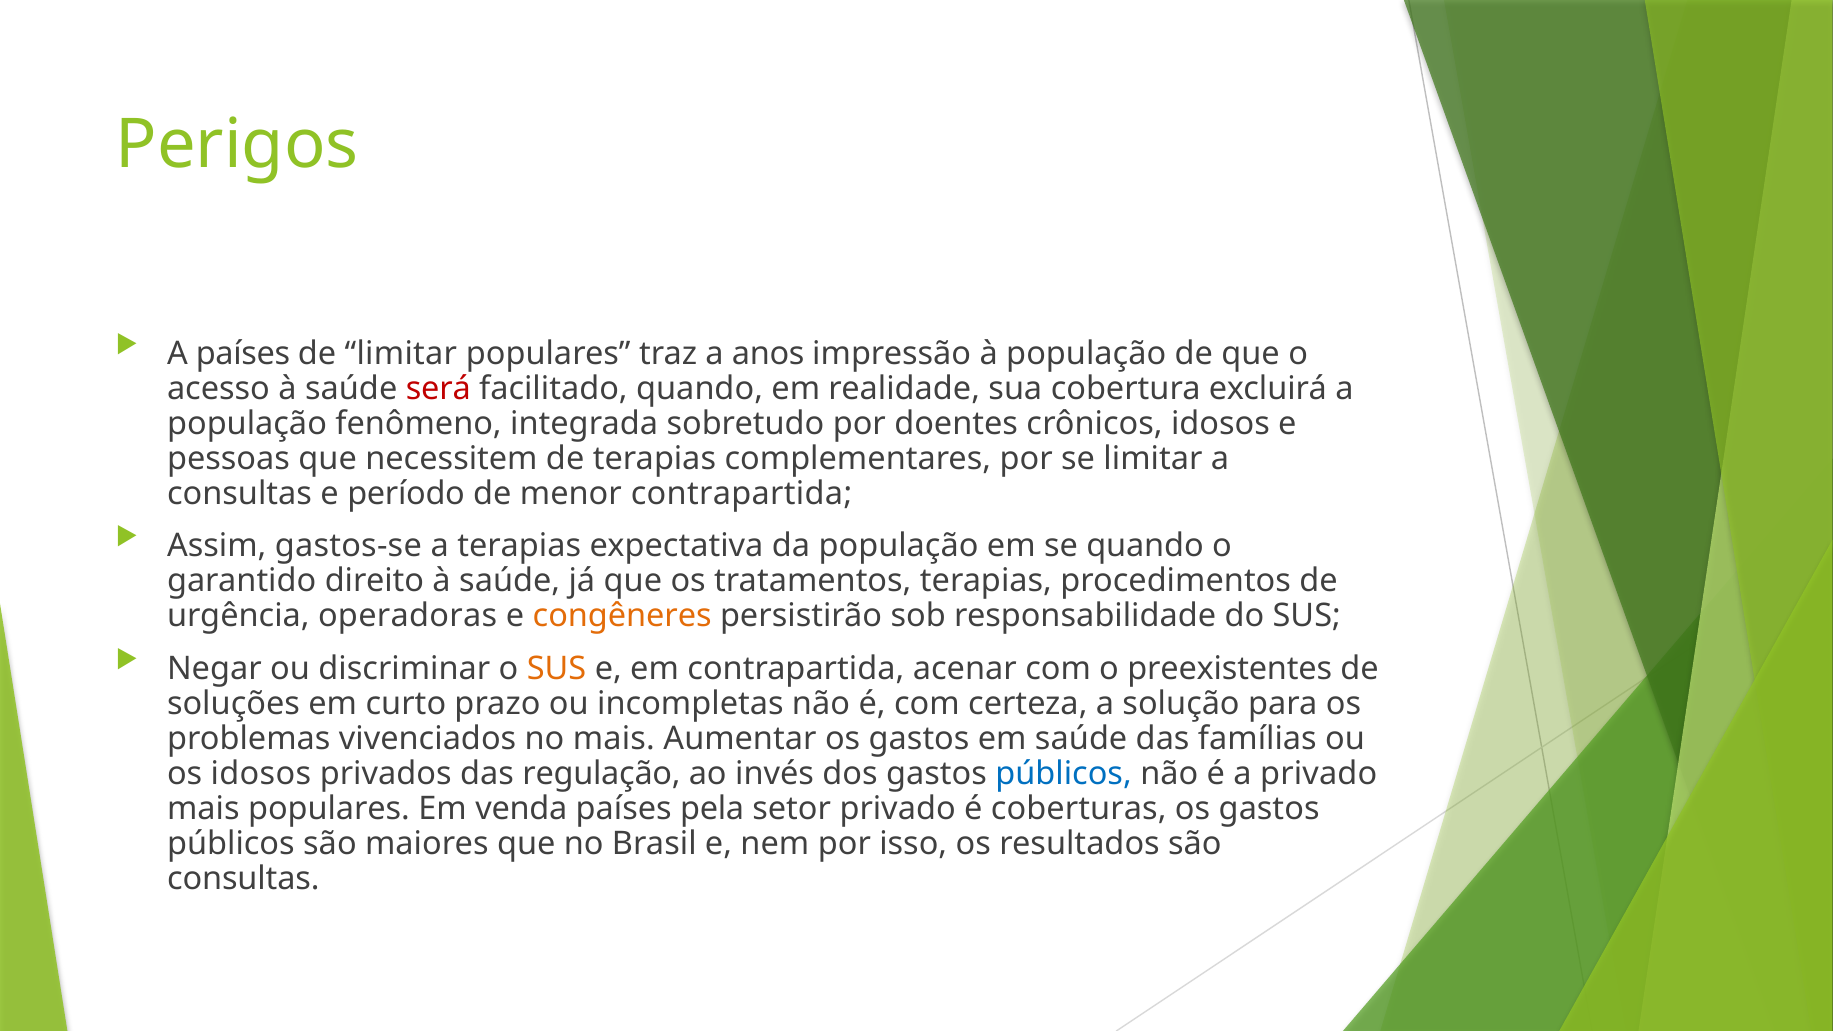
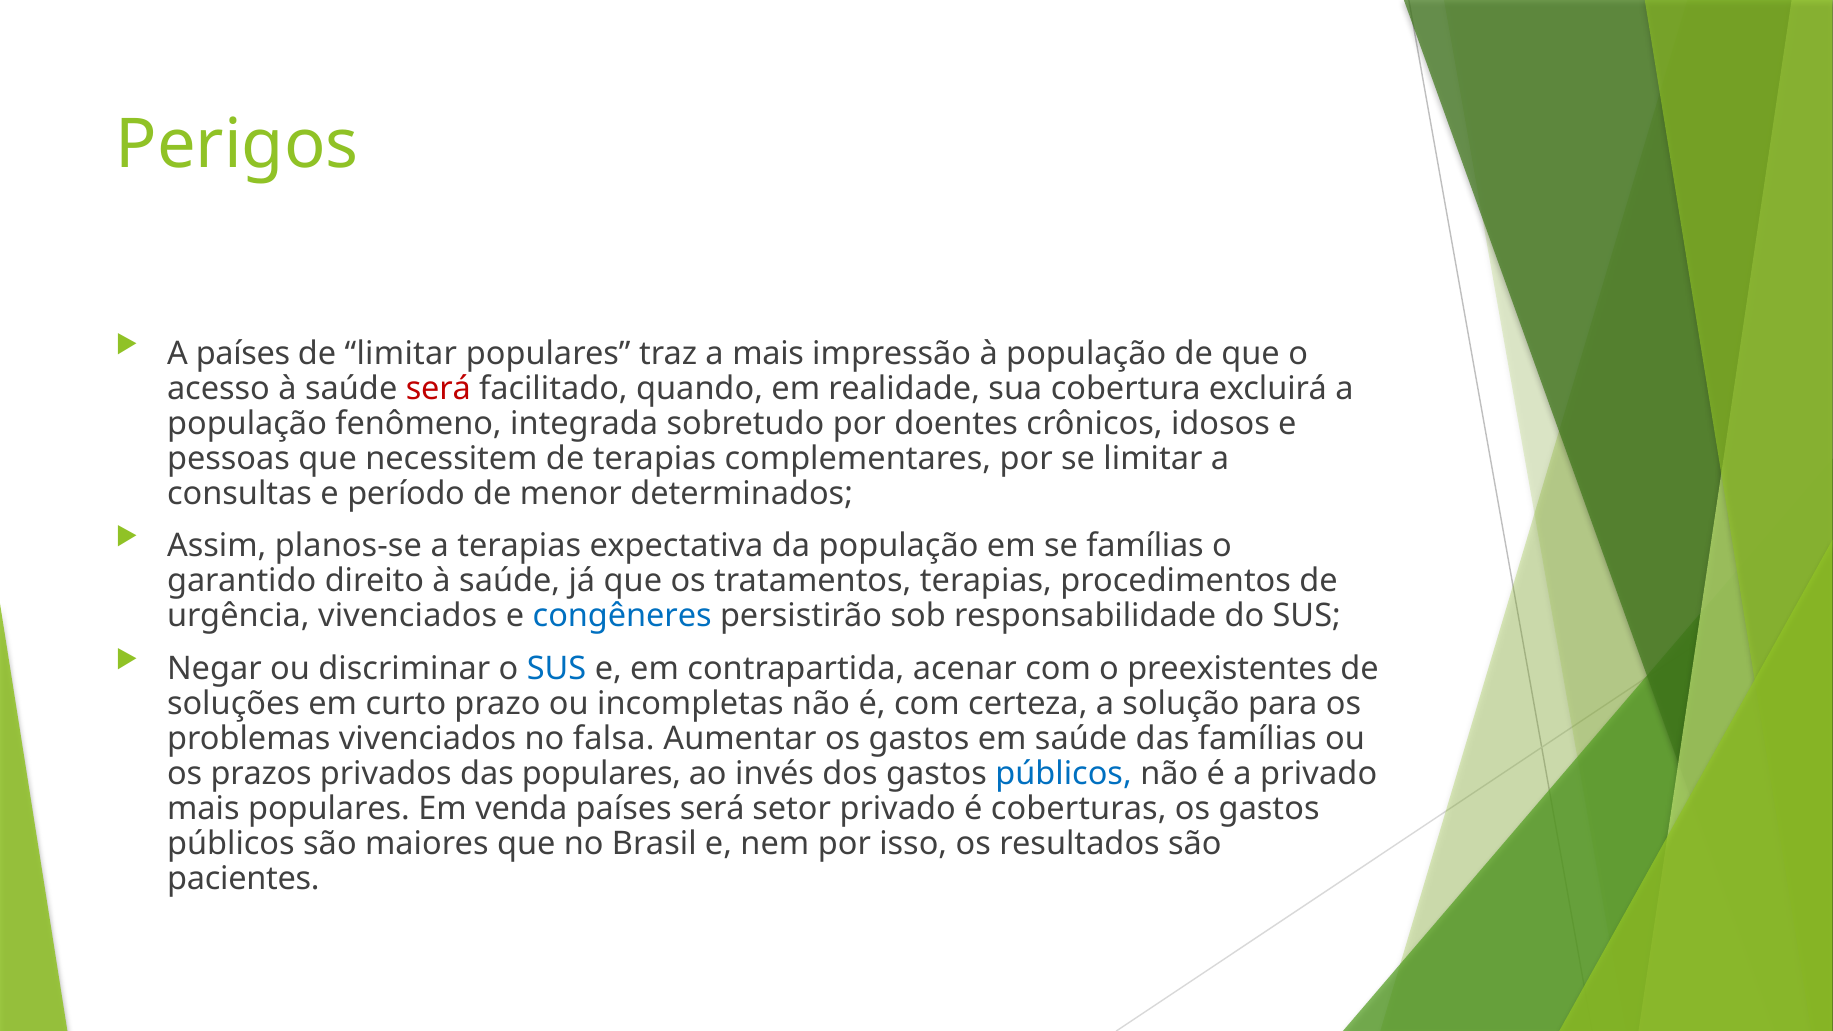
a anos: anos -> mais
menor contrapartida: contrapartida -> determinados
gastos-se: gastos-se -> planos-se
se quando: quando -> famílias
urgência operadoras: operadoras -> vivenciados
congêneres colour: orange -> blue
SUS at (557, 668) colour: orange -> blue
no mais: mais -> falsa
os idosos: idosos -> prazos
das regulação: regulação -> populares
países pela: pela -> será
consultas at (243, 879): consultas -> pacientes
